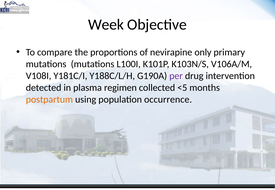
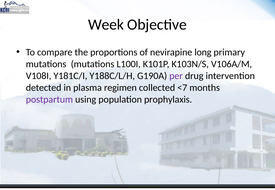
only: only -> long
<5: <5 -> <7
postpartum colour: orange -> purple
occurrence: occurrence -> prophylaxis
